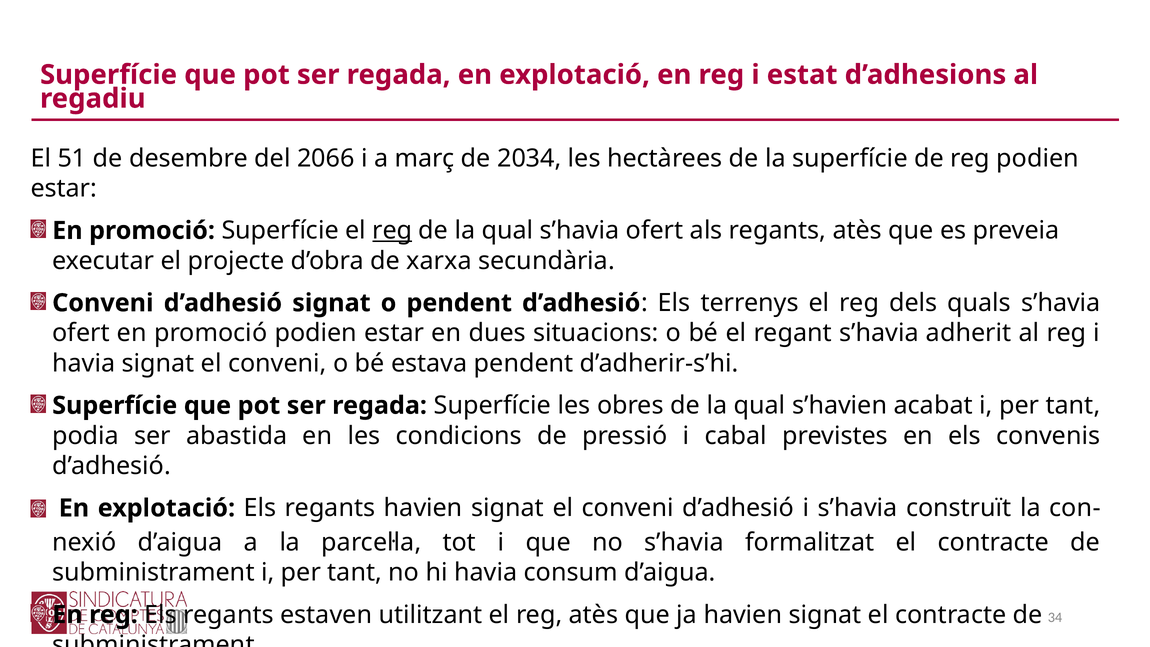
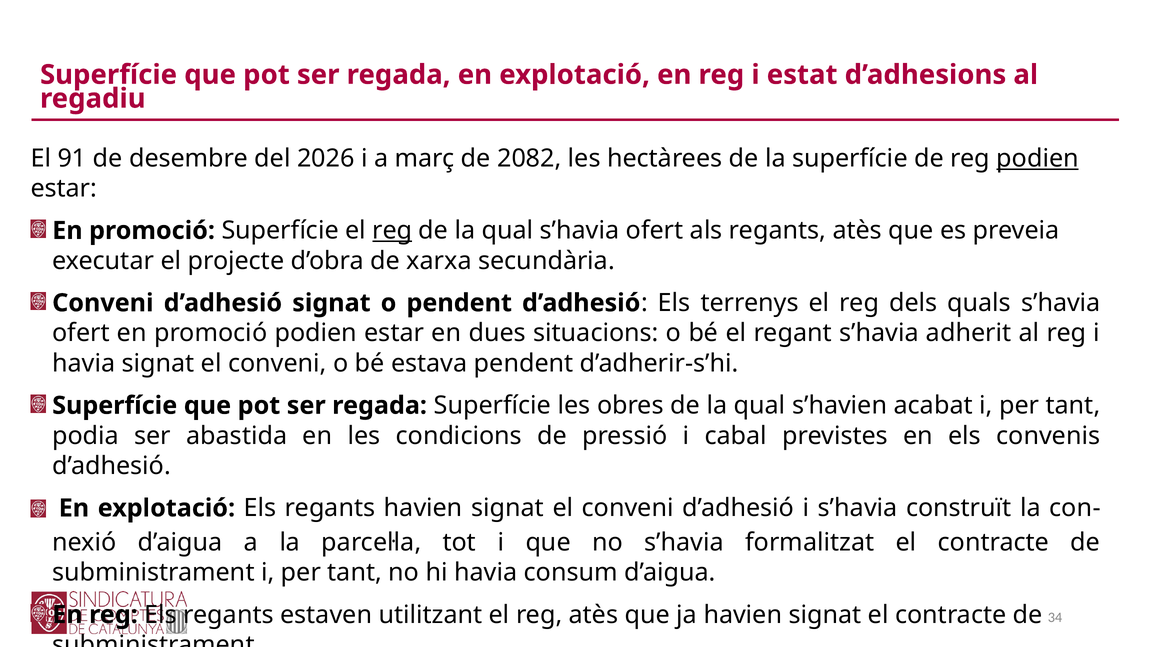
51: 51 -> 91
2066: 2066 -> 2026
2034: 2034 -> 2082
podien at (1038, 158) underline: none -> present
